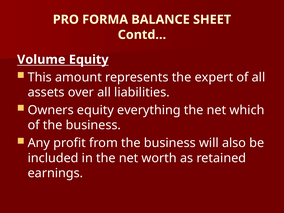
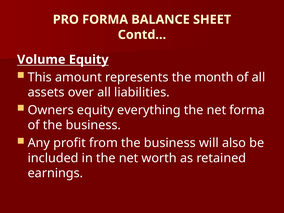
expert: expert -> month
net which: which -> forma
